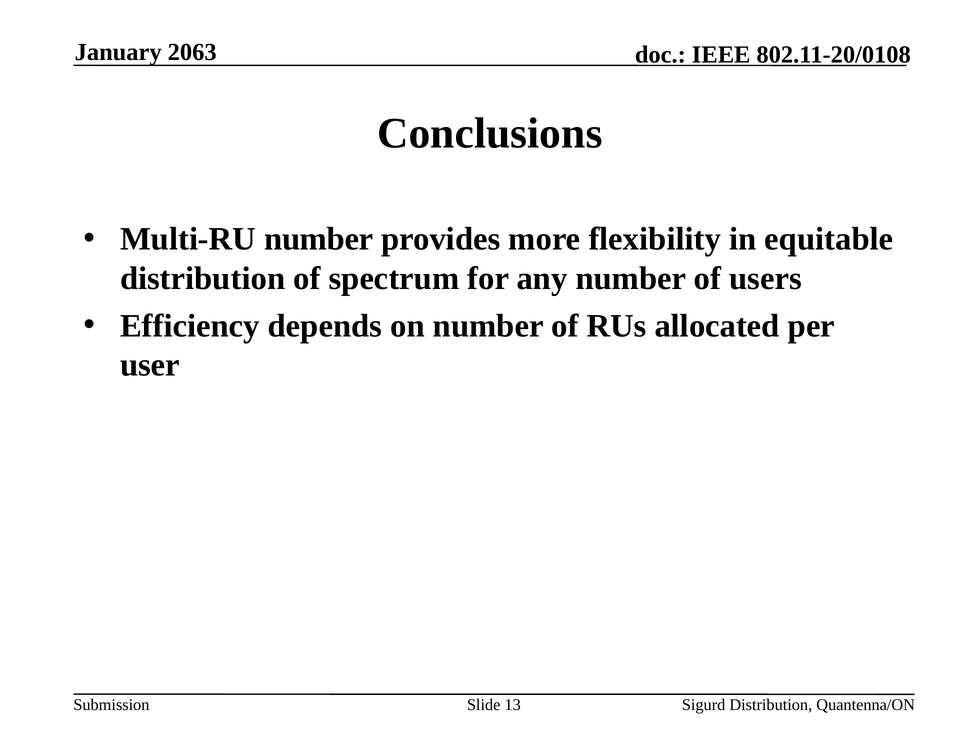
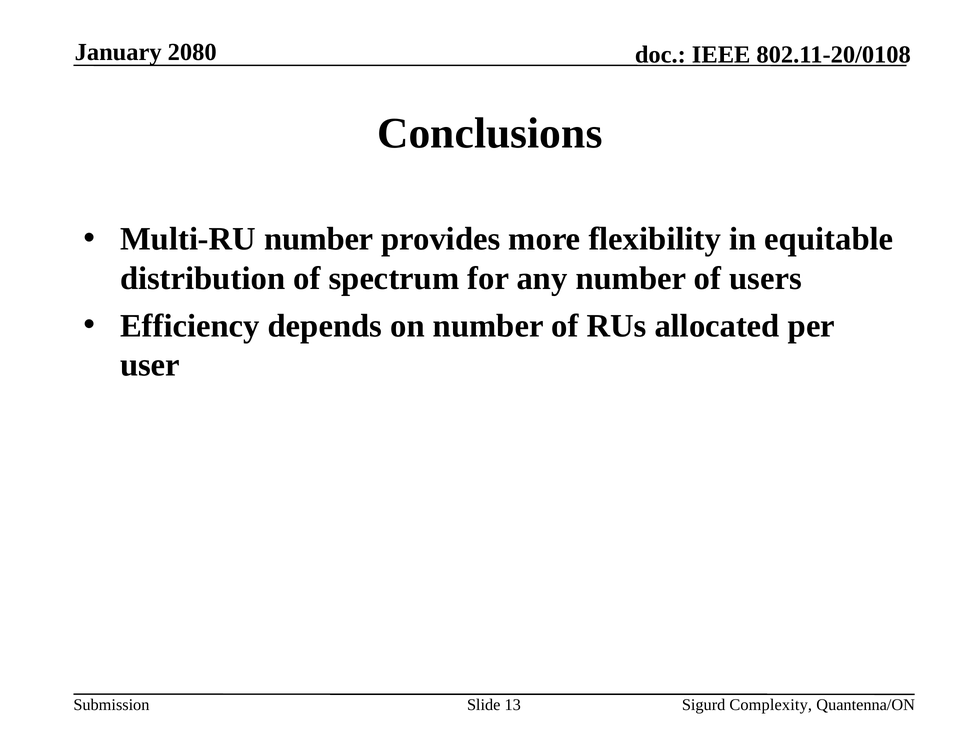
2063: 2063 -> 2080
Sigurd Distribution: Distribution -> Complexity
